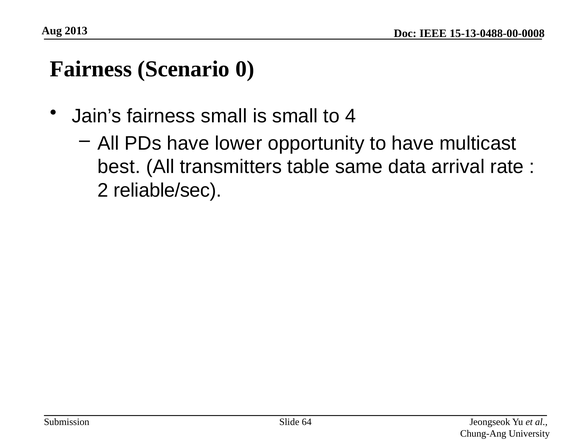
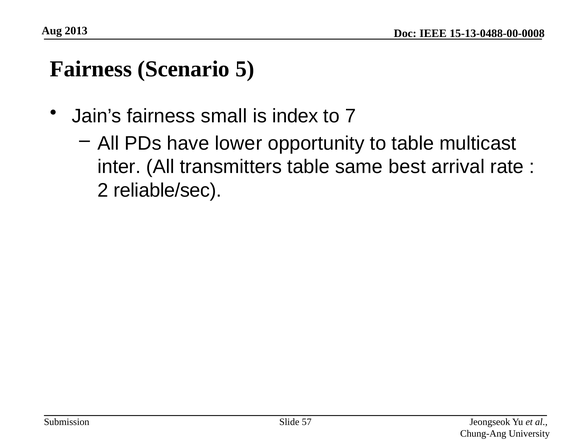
0: 0 -> 5
is small: small -> index
4: 4 -> 7
to have: have -> table
best: best -> inter
data: data -> best
64: 64 -> 57
